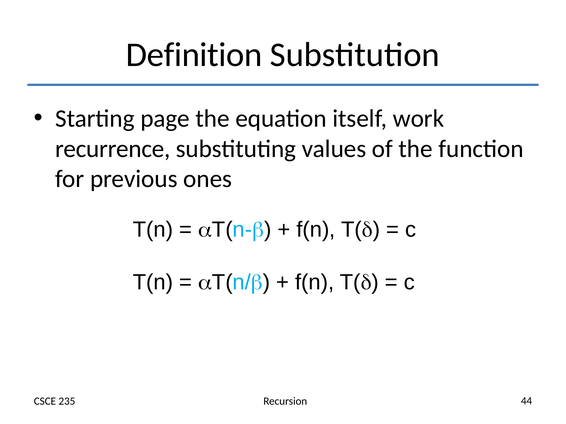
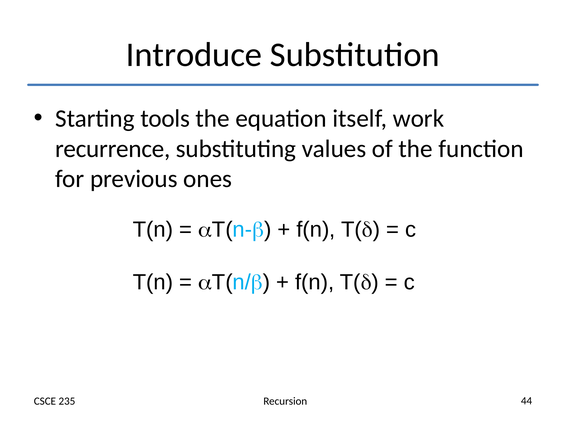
Definition: Definition -> Introduce
page: page -> tools
